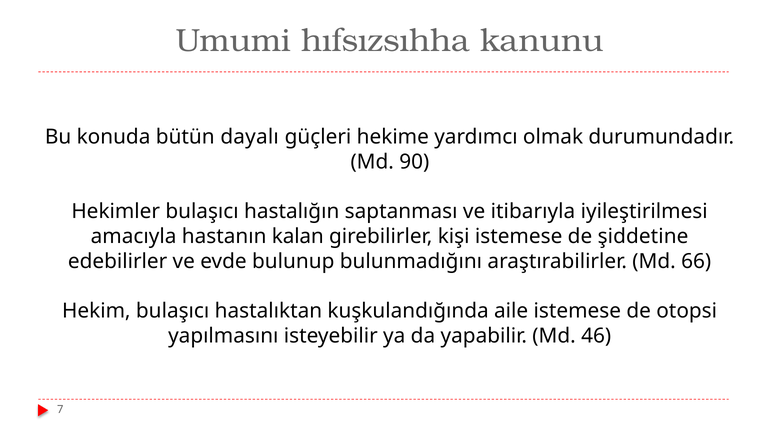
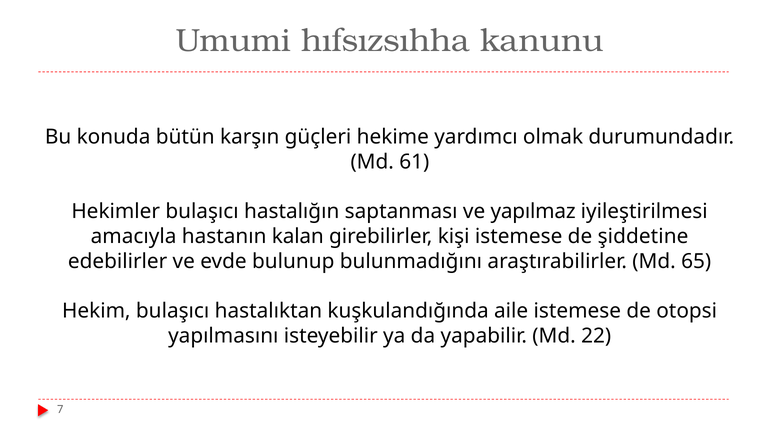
dayalı: dayalı -> karşın
90: 90 -> 61
itibarıyla: itibarıyla -> yapılmaz
66: 66 -> 65
46: 46 -> 22
